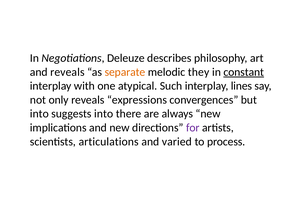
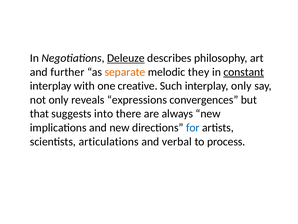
Deleuze underline: none -> present
and reveals: reveals -> further
atypical: atypical -> creative
interplay lines: lines -> only
into at (39, 114): into -> that
for colour: purple -> blue
varied: varied -> verbal
